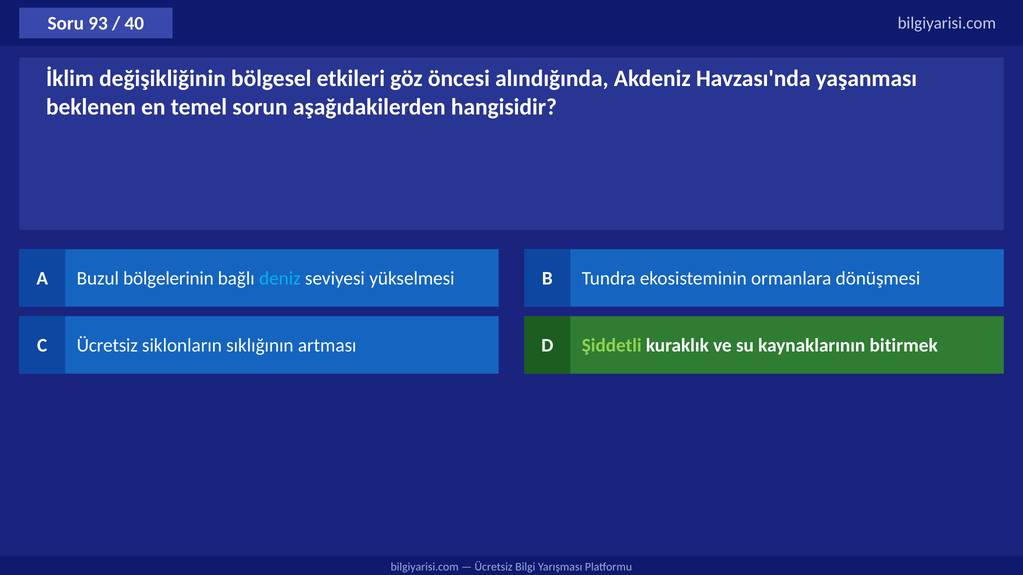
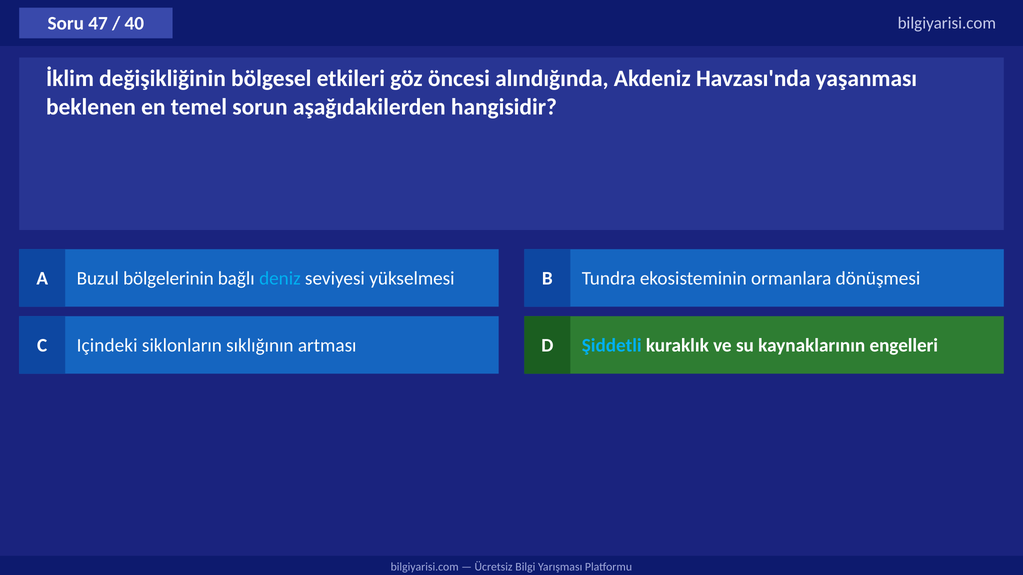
93: 93 -> 47
C Ücretsiz: Ücretsiz -> Içindeki
Şiddetli colour: light green -> light blue
bitirmek: bitirmek -> engelleri
